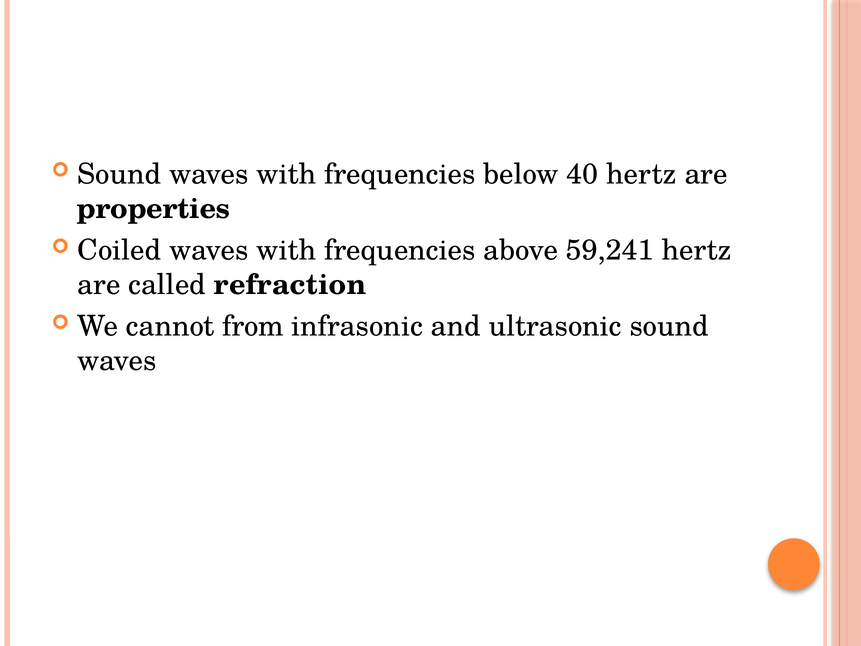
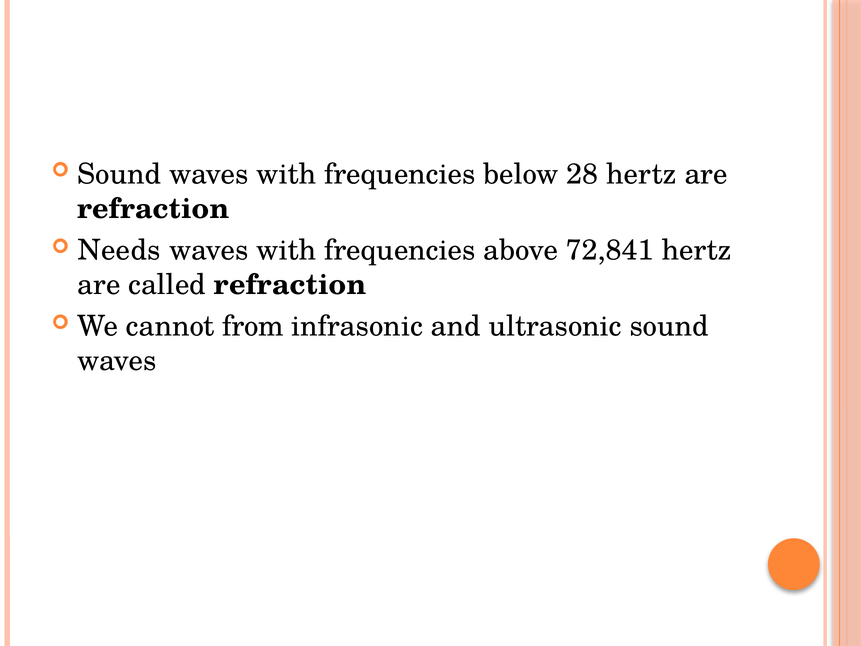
40: 40 -> 28
properties at (154, 209): properties -> refraction
Coiled: Coiled -> Needs
59,241: 59,241 -> 72,841
